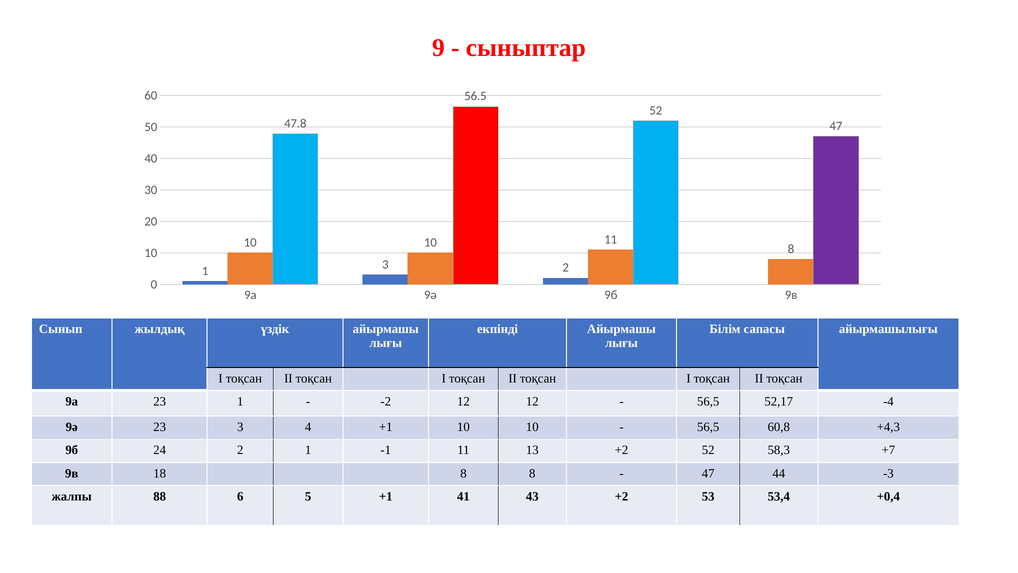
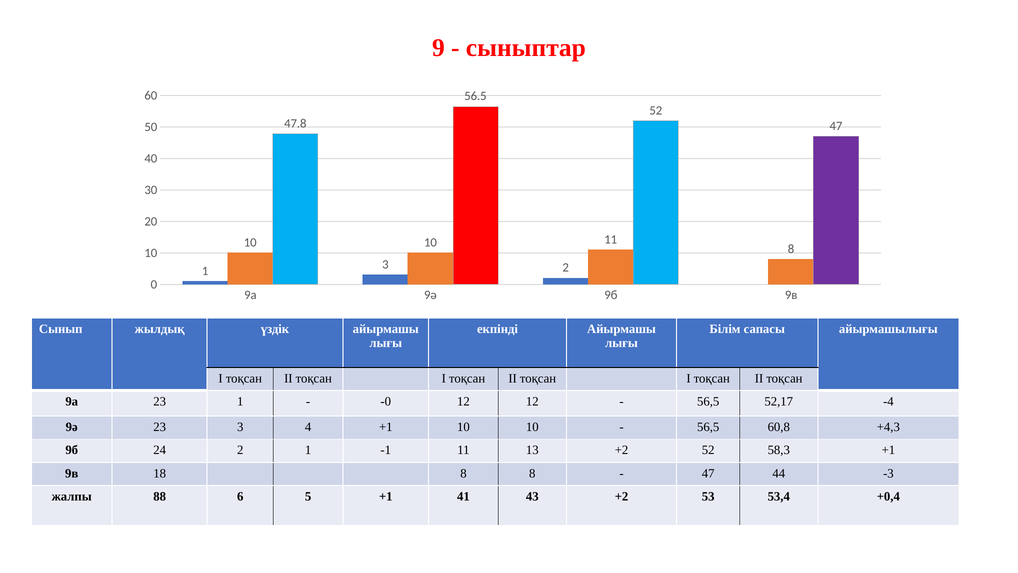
-2: -2 -> -0
58,3 +7: +7 -> +1
